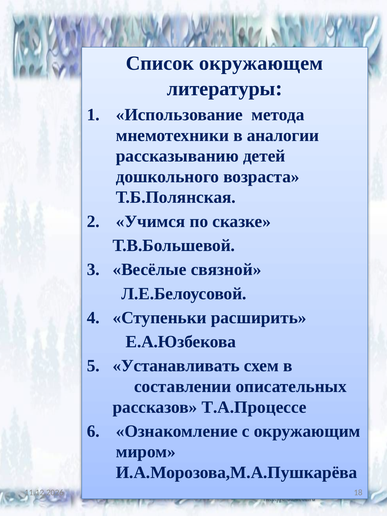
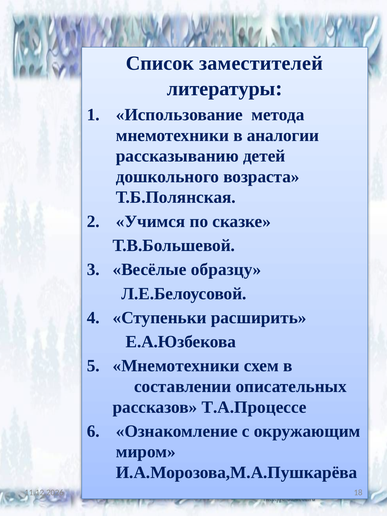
окружающем: окружающем -> заместителей
связной: связной -> образцу
Устанавливать at (176, 366): Устанавливать -> Мнемотехники
